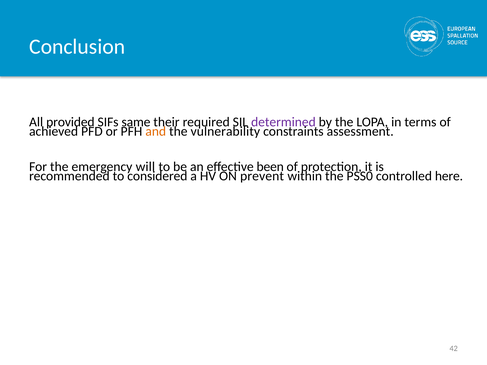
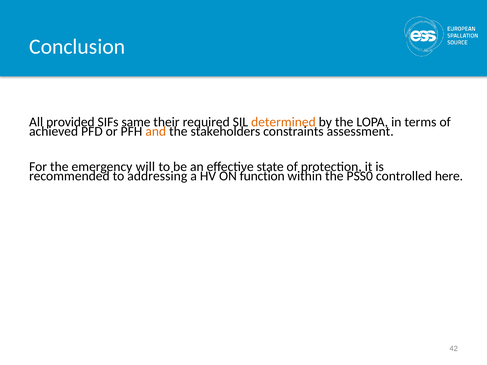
determined colour: purple -> orange
vulnerability: vulnerability -> stakeholders
been: been -> state
considered: considered -> addressing
prevent: prevent -> function
